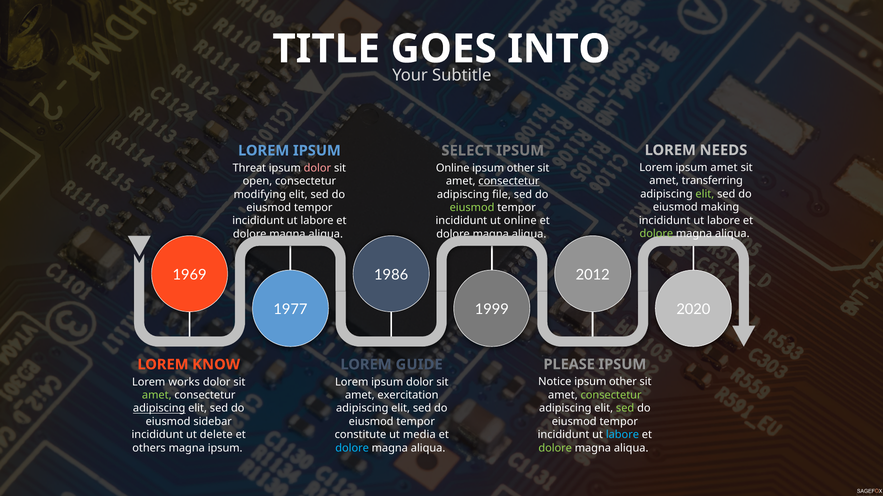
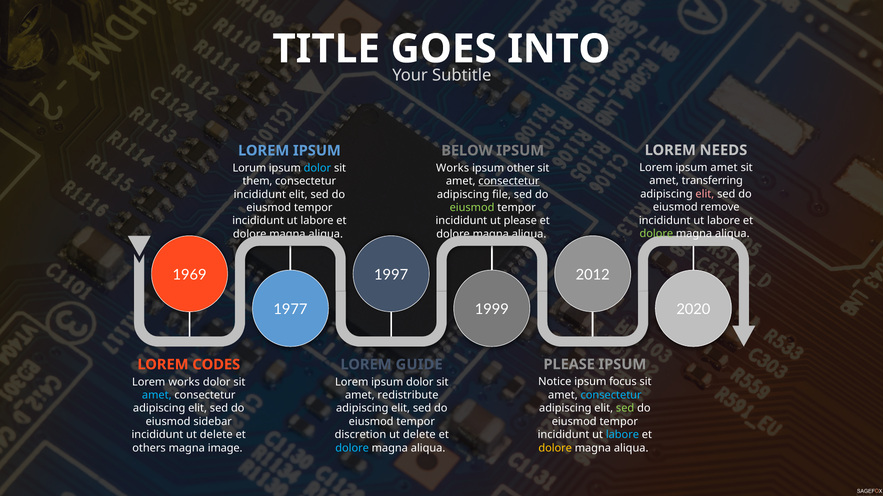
SELECT: SELECT -> BELOW
Threat: Threat -> Lorum
dolor at (317, 168) colour: pink -> light blue
Online at (453, 168): Online -> Works
open: open -> them
elit at (705, 194) colour: light green -> pink
modifying at (260, 195): modifying -> incididunt
making: making -> remove
ut online: online -> please
1986: 1986 -> 1997
KNOW: KNOW -> CODES
other at (623, 382): other -> focus
consectetur at (611, 396) colour: light green -> light blue
amet at (157, 396) colour: light green -> light blue
exercitation: exercitation -> redistribute
adipiscing at (159, 409) underline: present -> none
constitute: constitute -> discretion
media at (419, 435): media -> delete
dolore at (555, 448) colour: light green -> yellow
magna ipsum: ipsum -> image
